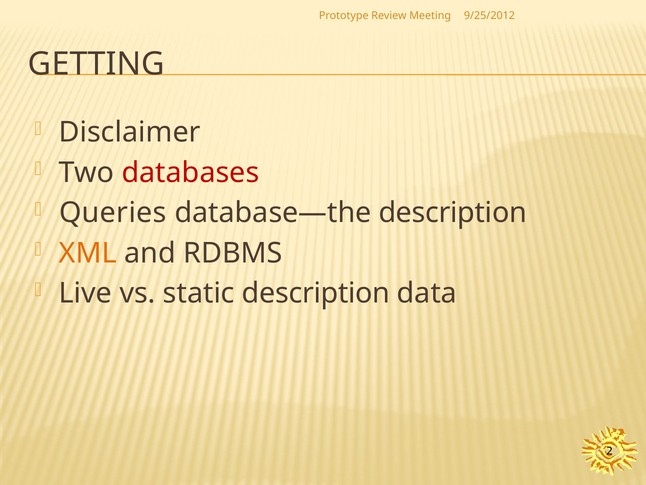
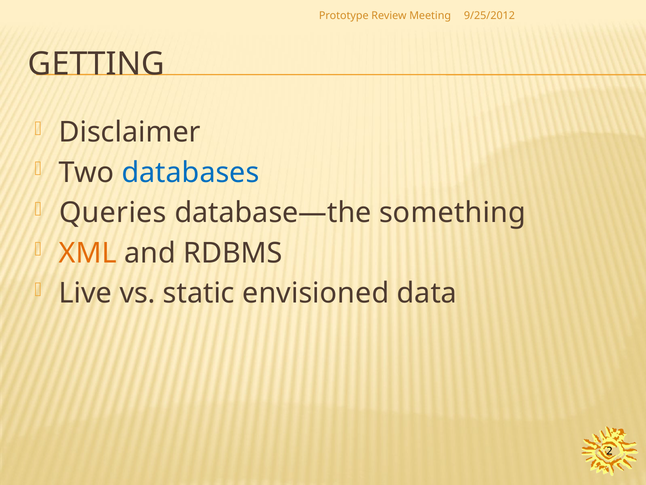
databases colour: red -> blue
database—the description: description -> something
static description: description -> envisioned
